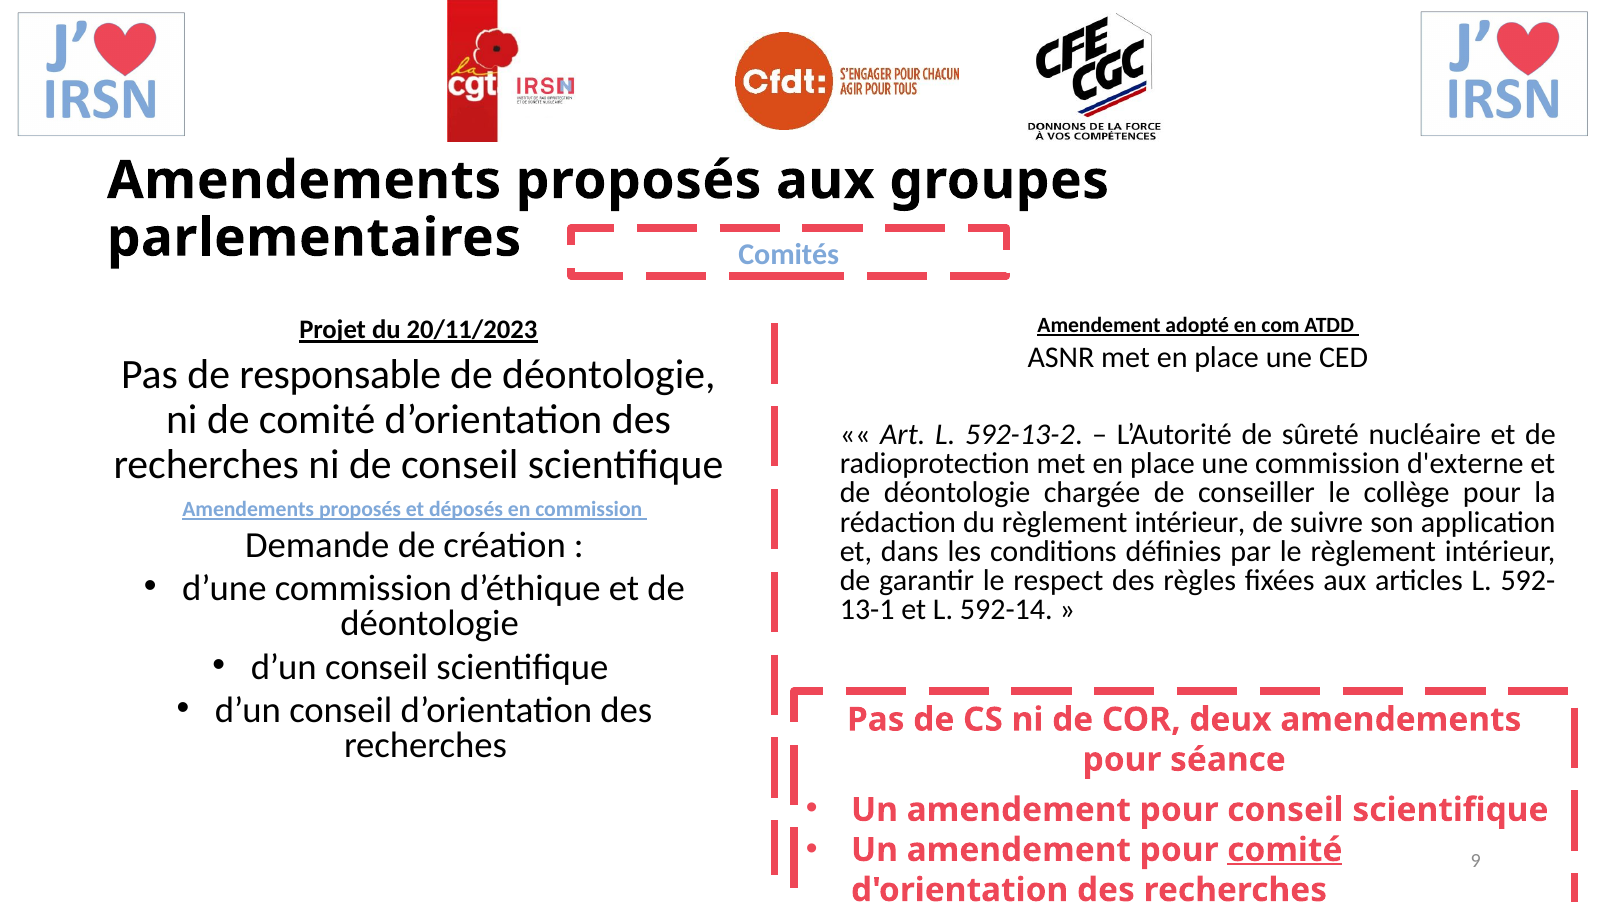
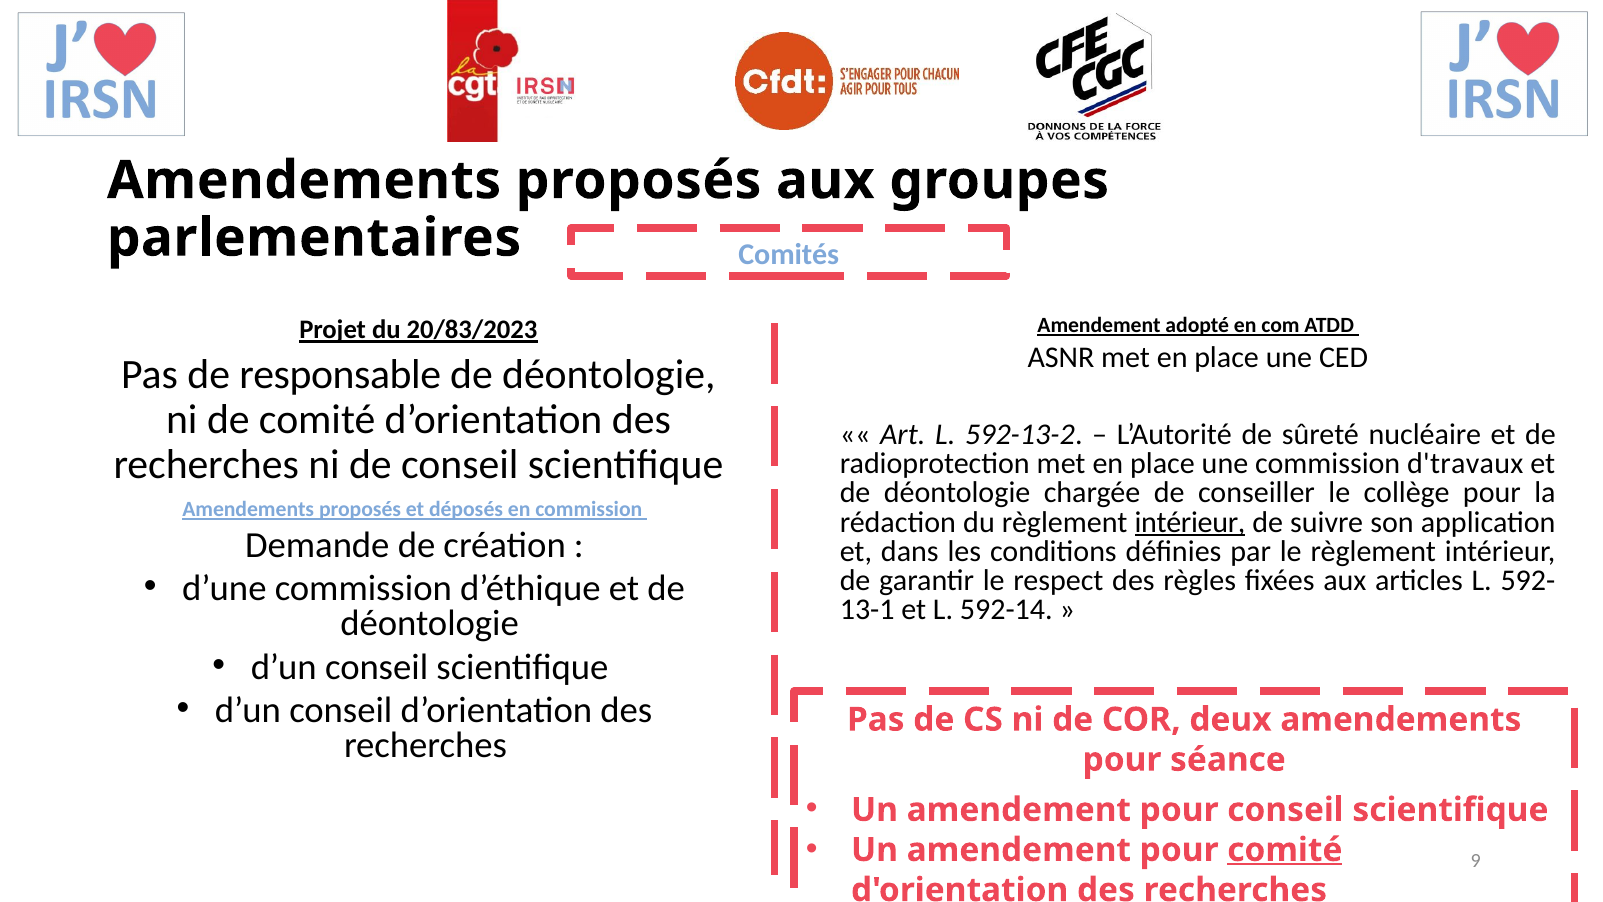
20/11/2023: 20/11/2023 -> 20/83/2023
d'externe: d'externe -> d'travaux
intérieur at (1190, 522) underline: none -> present
